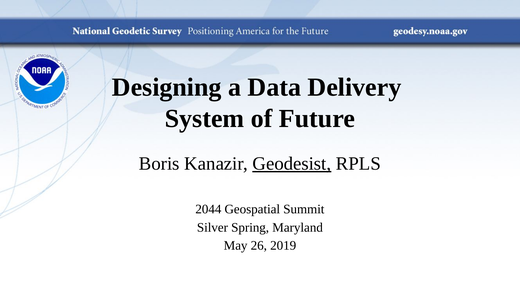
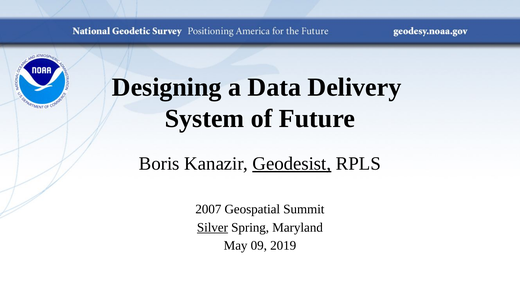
2044: 2044 -> 2007
Silver underline: none -> present
26: 26 -> 09
